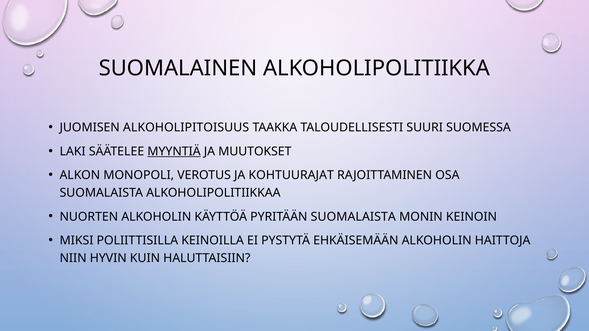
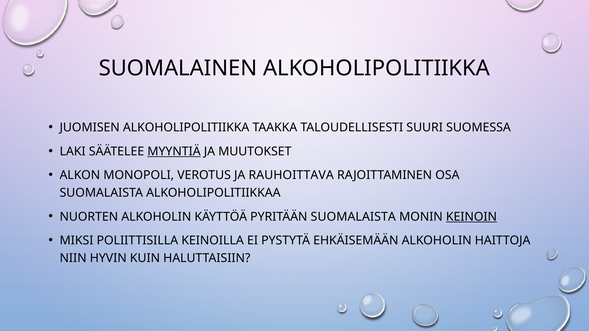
JUOMISEN ALKOHOLIPITOISUUS: ALKOHOLIPITOISUUS -> ALKOHOLIPOLITIIKKA
KOHTUURAJAT: KOHTUURAJAT -> RAUHOITTAVA
KEINOIN underline: none -> present
